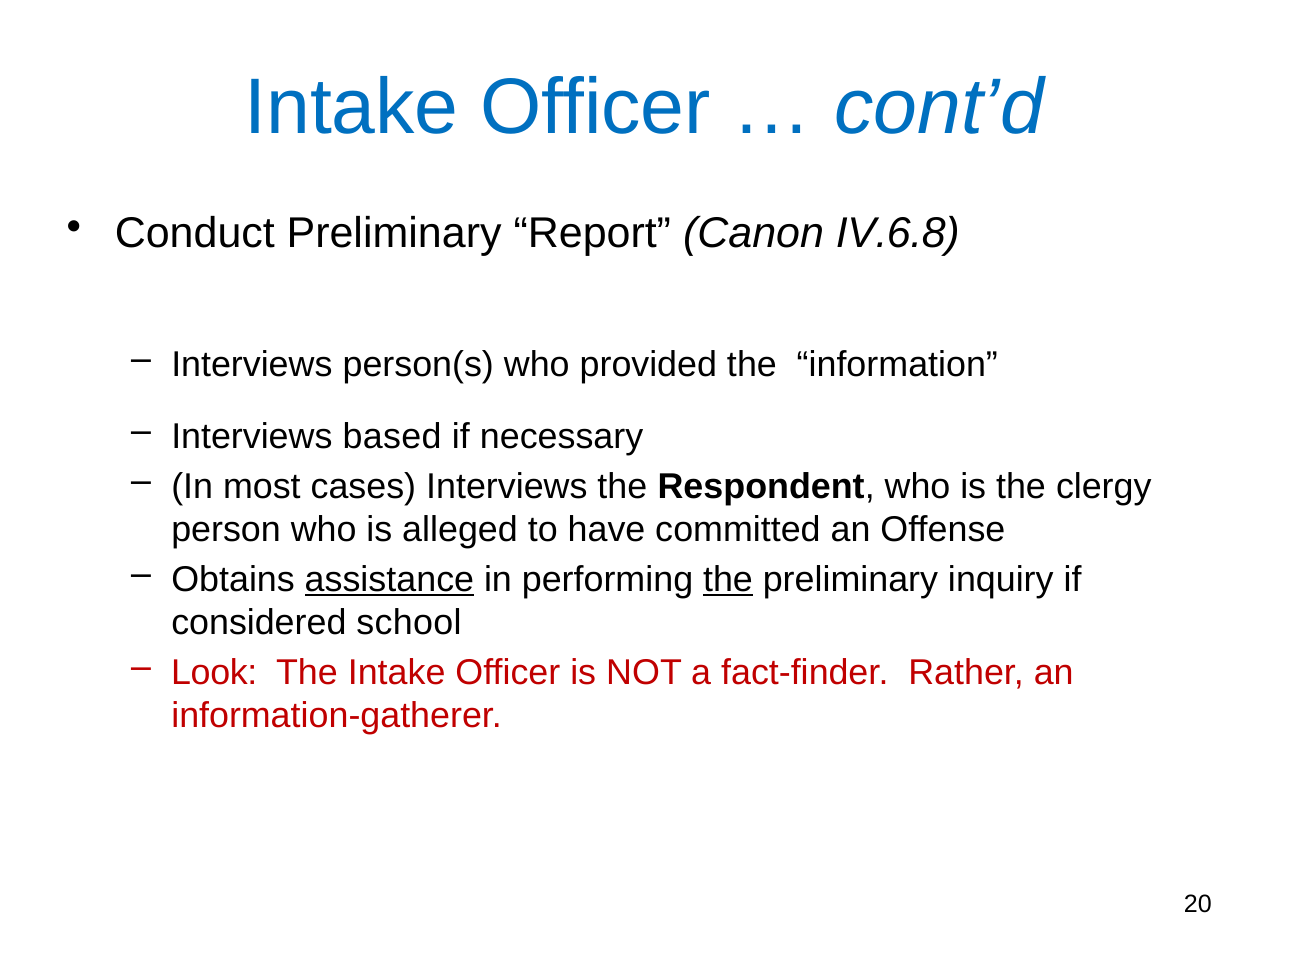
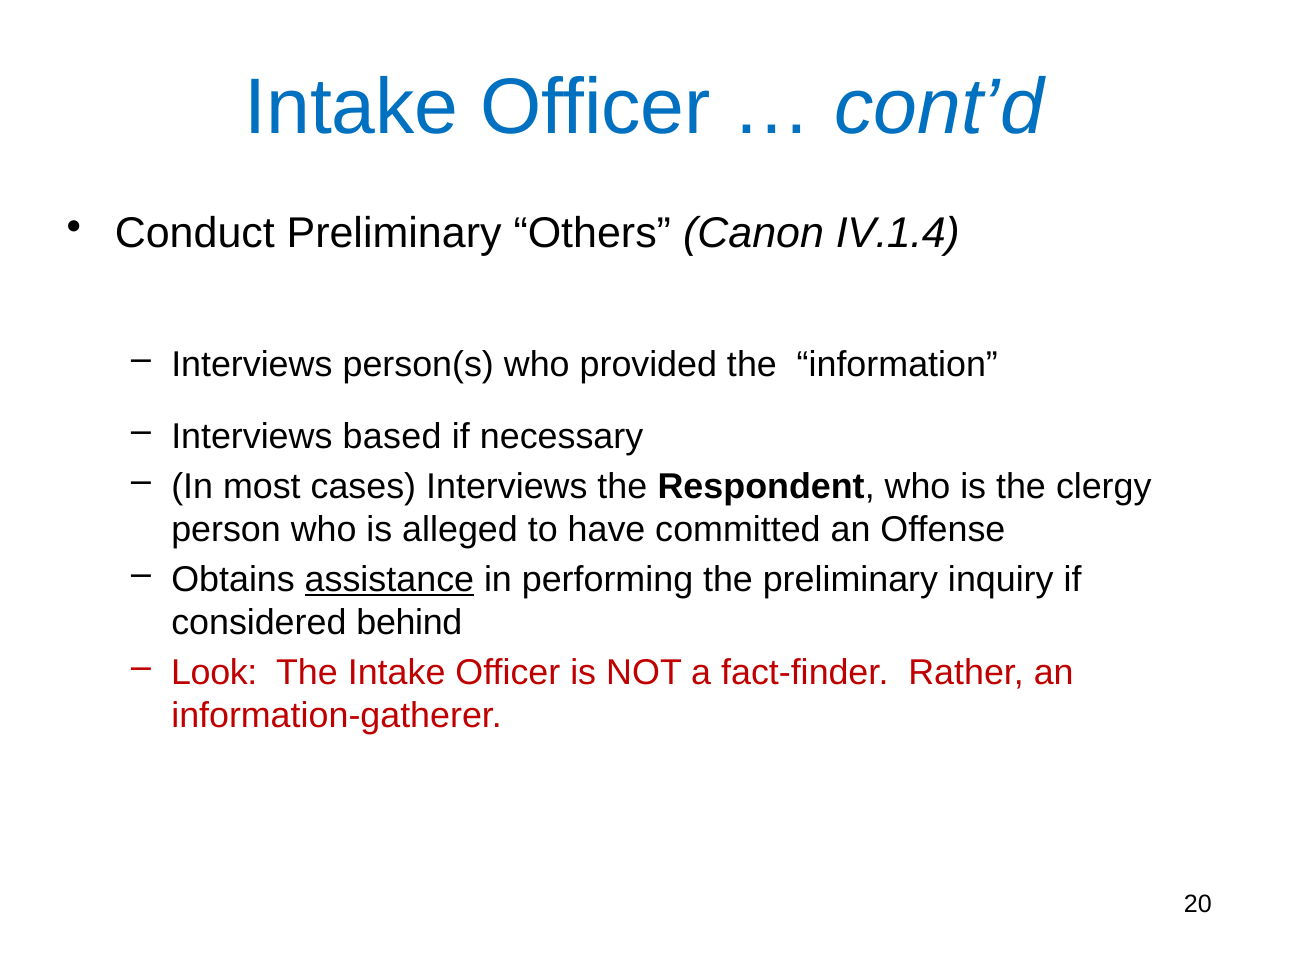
Report: Report -> Others
IV.6.8: IV.6.8 -> IV.1.4
the at (728, 579) underline: present -> none
school: school -> behind
